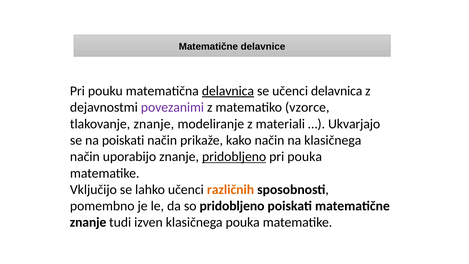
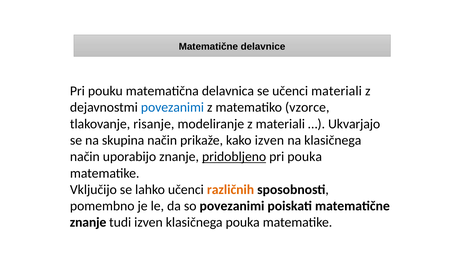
delavnica at (228, 91) underline: present -> none
učenci delavnica: delavnica -> materiali
povezanimi at (172, 107) colour: purple -> blue
tlakovanje znanje: znanje -> risanje
na poiskati: poiskati -> skupina
kako način: način -> izven
so pridobljeno: pridobljeno -> povezanimi
